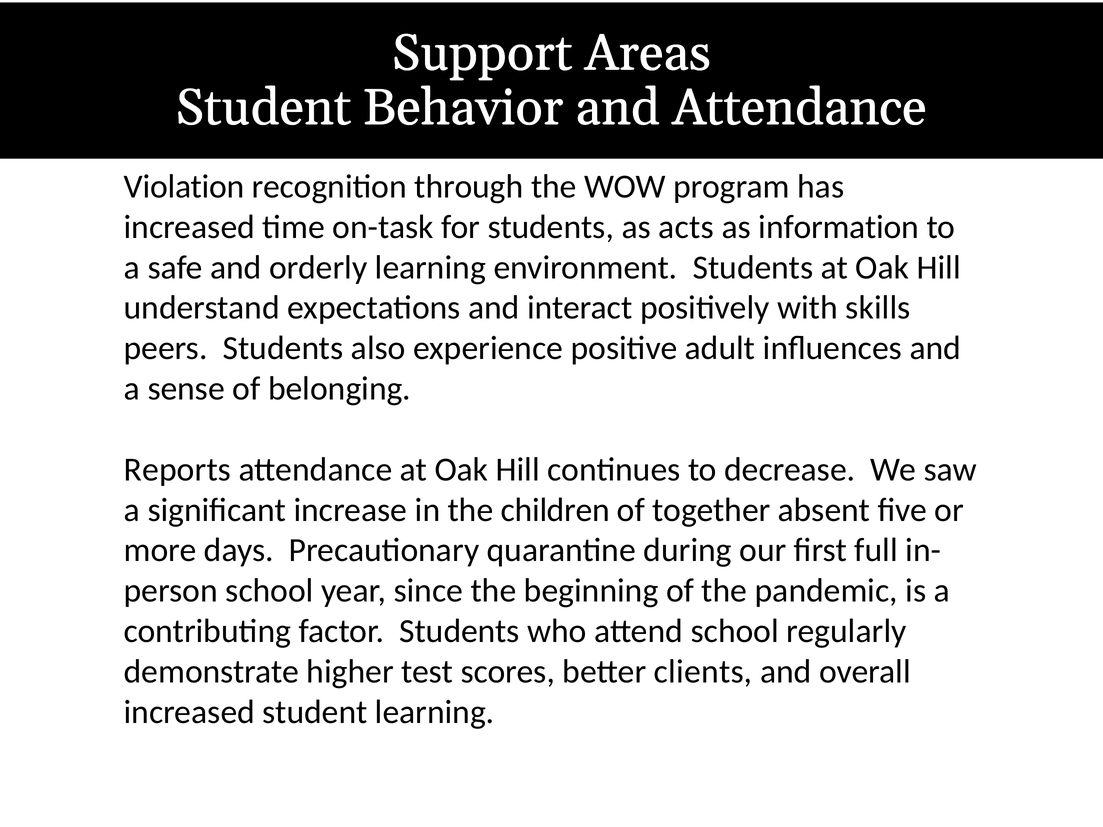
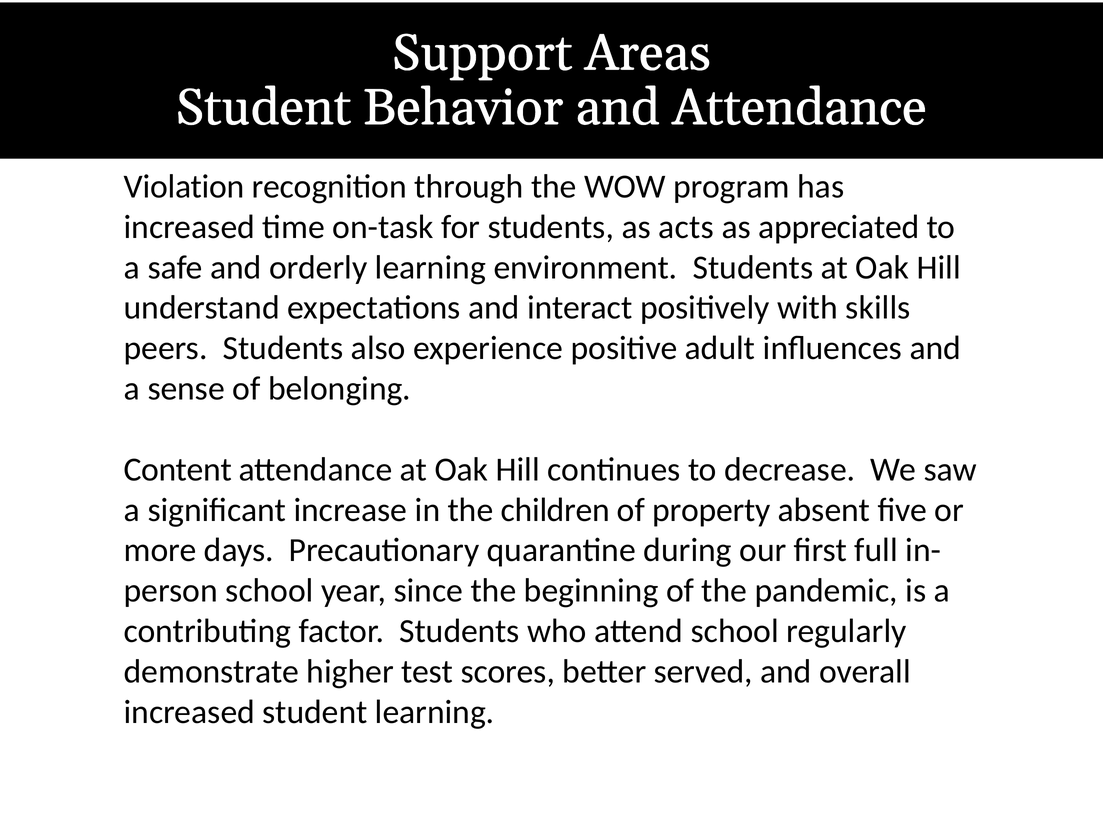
information: information -> appreciated
Reports: Reports -> Content
together: together -> property
clients: clients -> served
